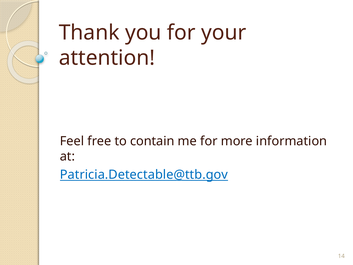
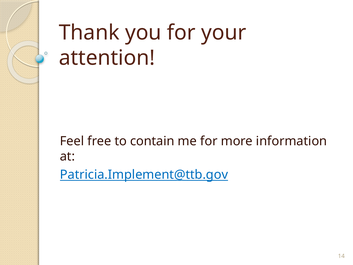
Patricia.Detectable@ttb.gov: Patricia.Detectable@ttb.gov -> Patricia.Implement@ttb.gov
